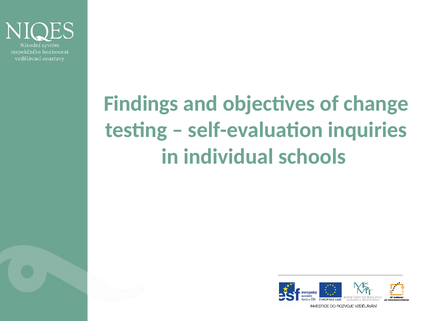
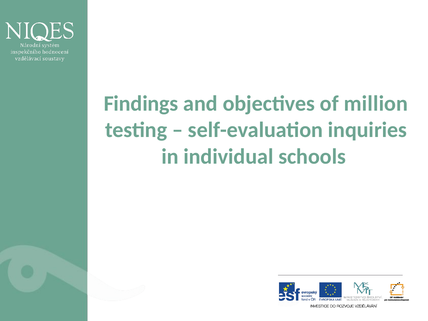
change: change -> million
